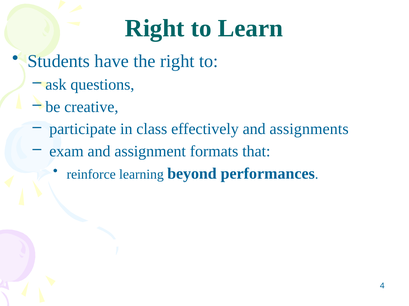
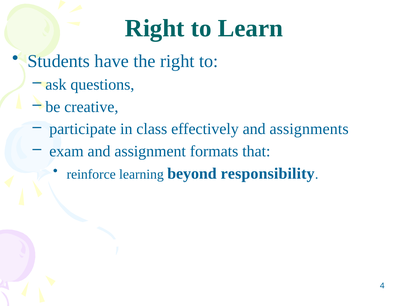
performances: performances -> responsibility
